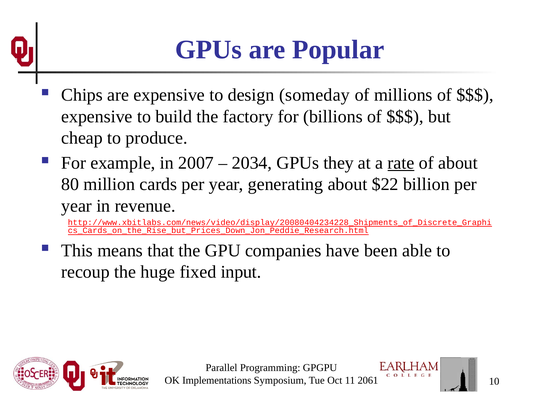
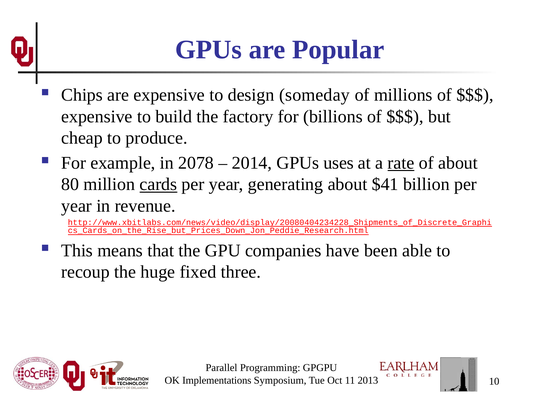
2007: 2007 -> 2078
2034: 2034 -> 2014
they: they -> uses
cards underline: none -> present
$22: $22 -> $41
input: input -> three
2061: 2061 -> 2013
